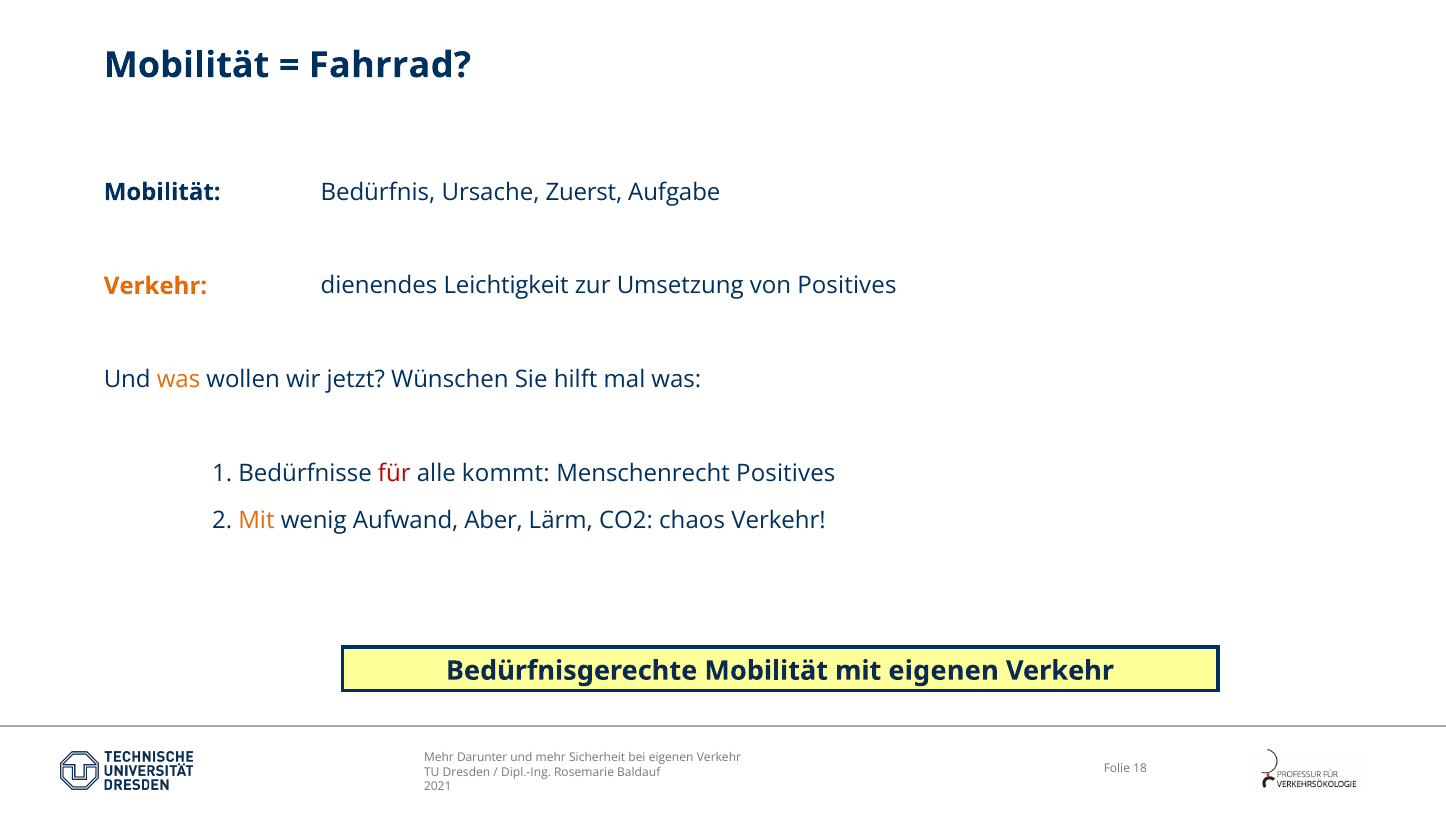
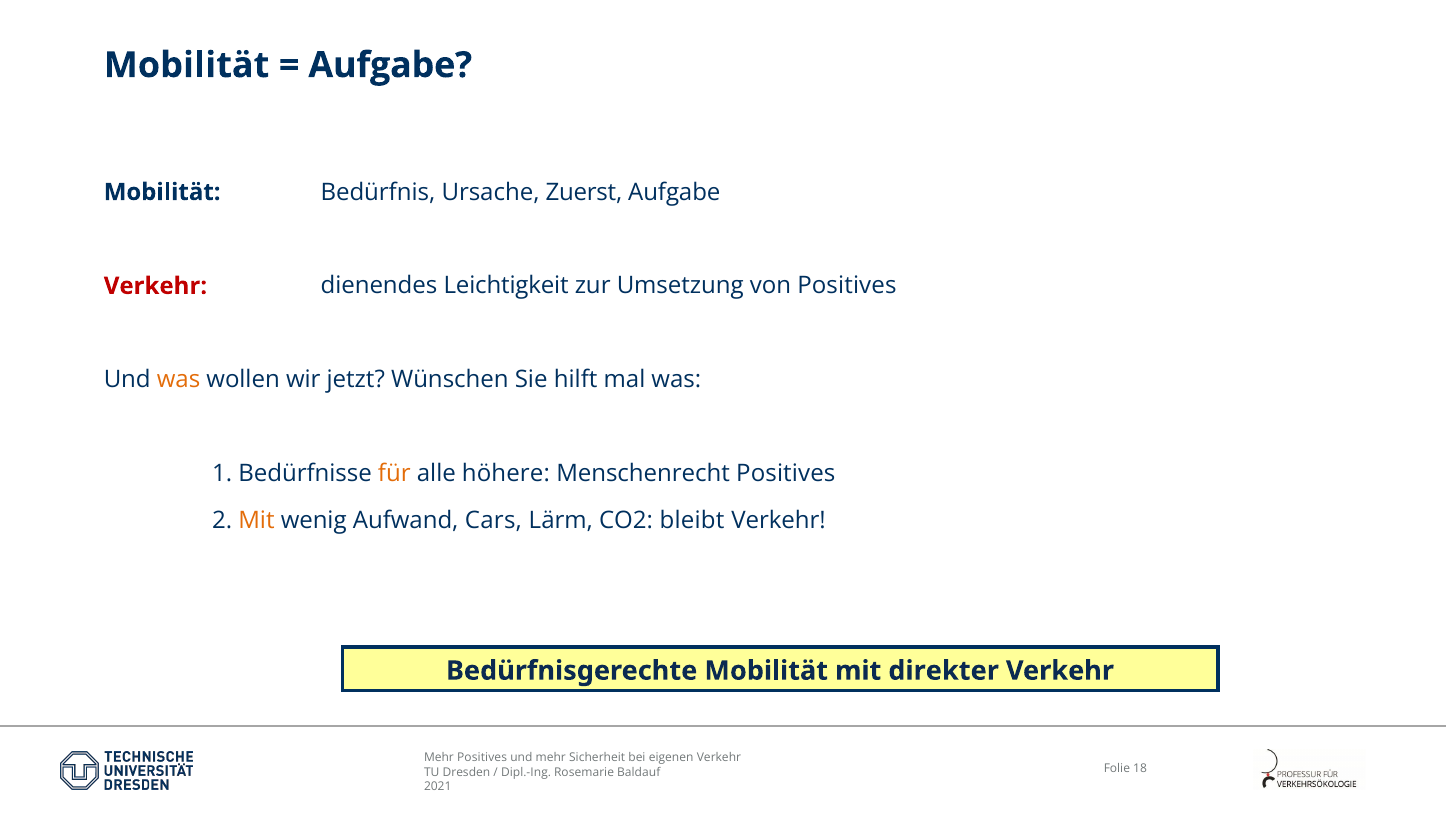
Fahrrad at (390, 65): Fahrrad -> Aufgabe
Verkehr at (155, 286) colour: orange -> red
für colour: red -> orange
kommt: kommt -> höhere
Aber: Aber -> Cars
chaos: chaos -> bleibt
mit eigenen: eigenen -> direkter
Darunter at (482, 758): Darunter -> Positives
